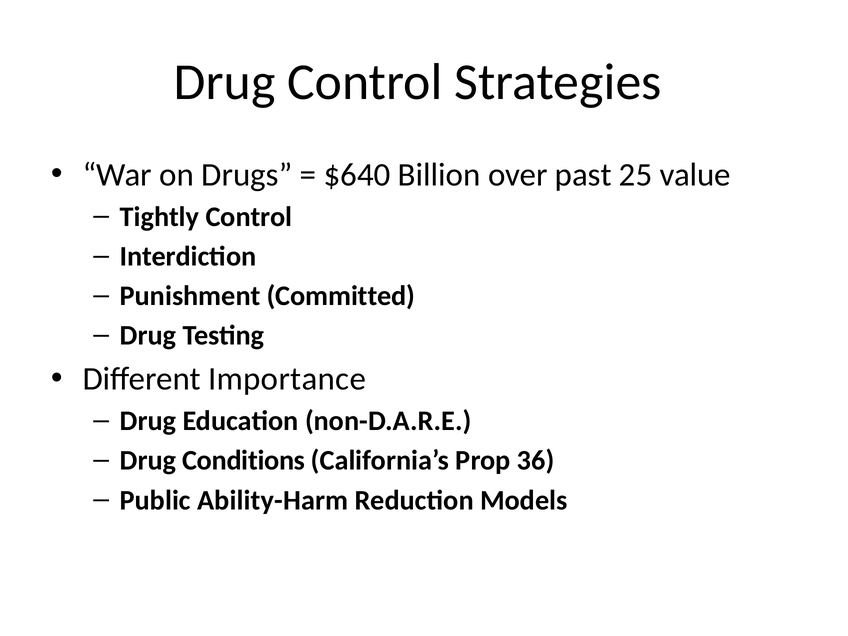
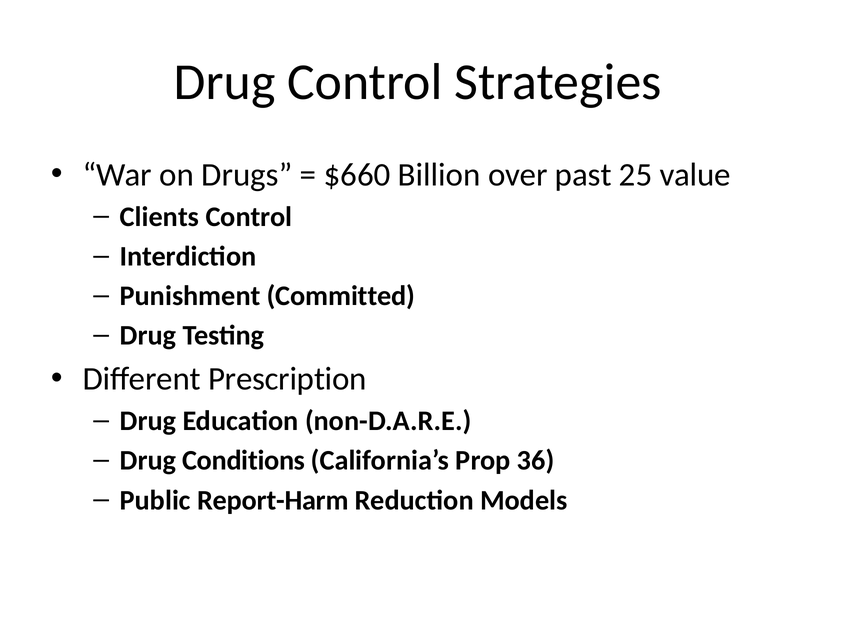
$640: $640 -> $660
Tightly: Tightly -> Clients
Importance: Importance -> Prescription
Ability-Harm: Ability-Harm -> Report-Harm
